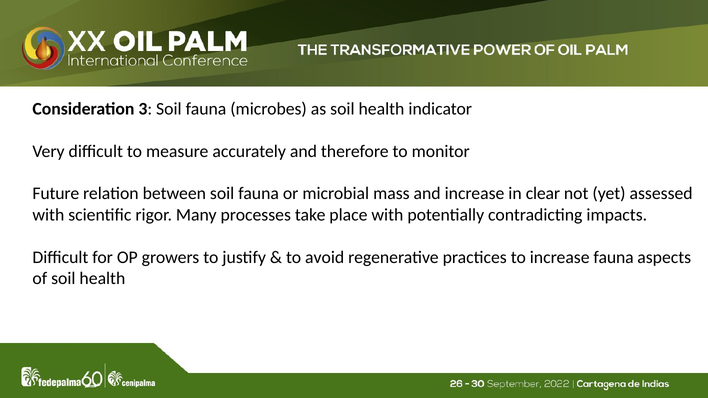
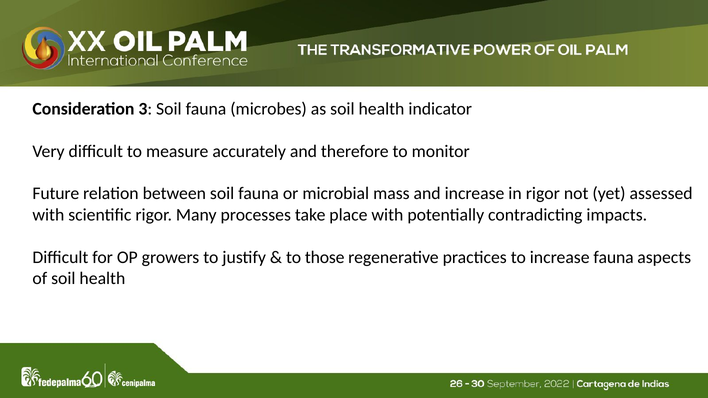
in clear: clear -> rigor
avoid: avoid -> those
